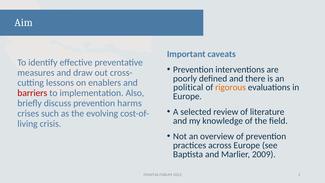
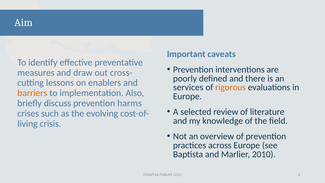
political: political -> services
barriers colour: red -> orange
2009: 2009 -> 2010
